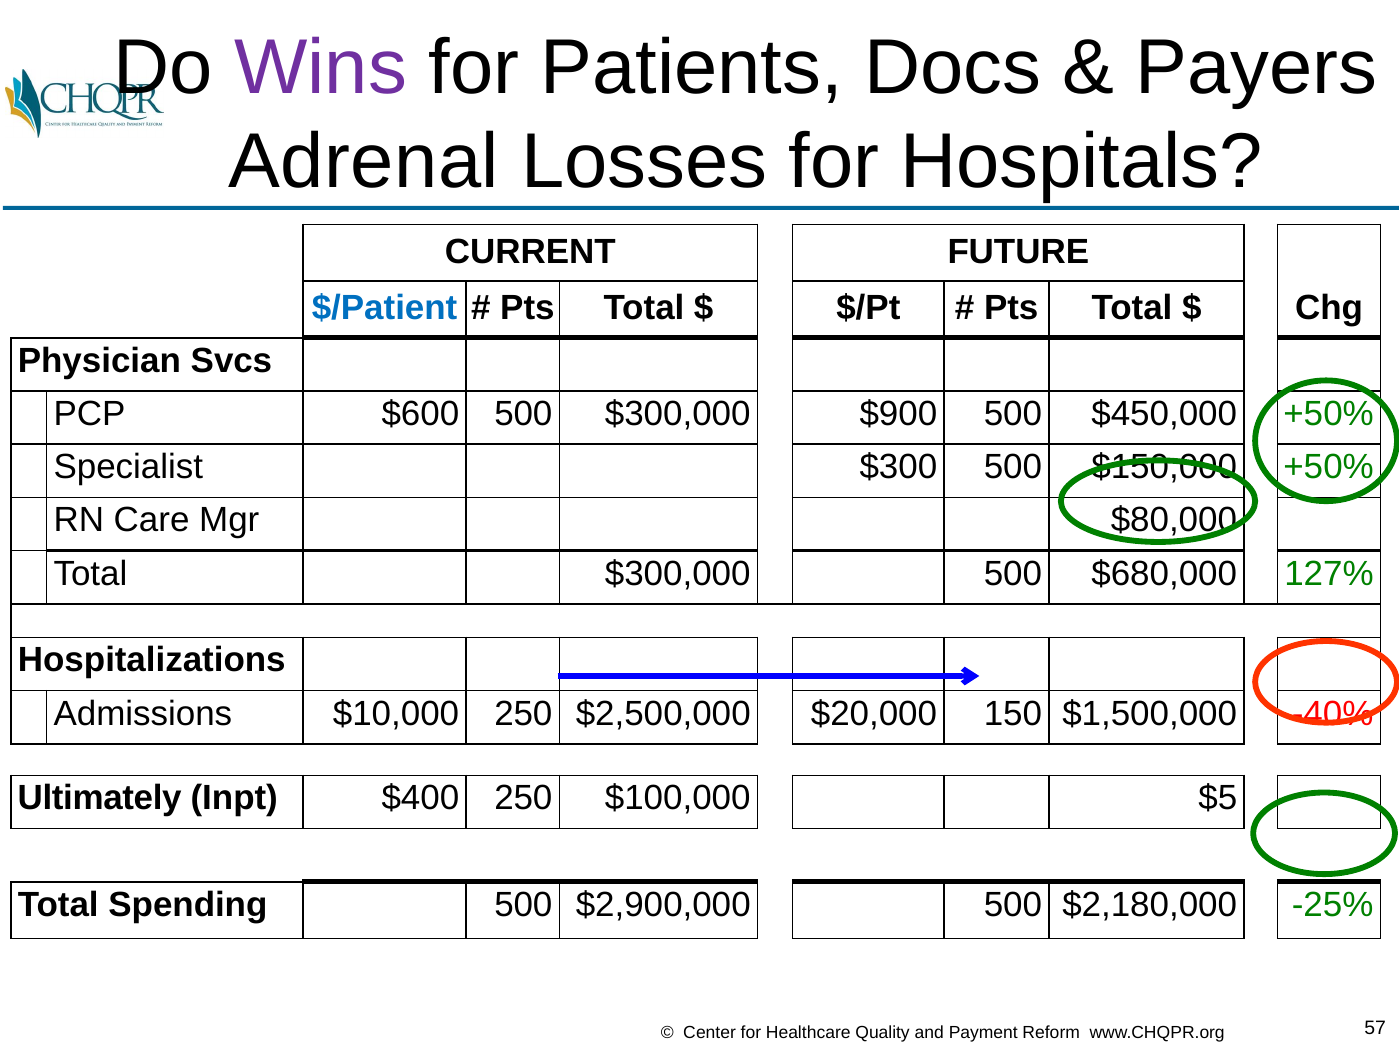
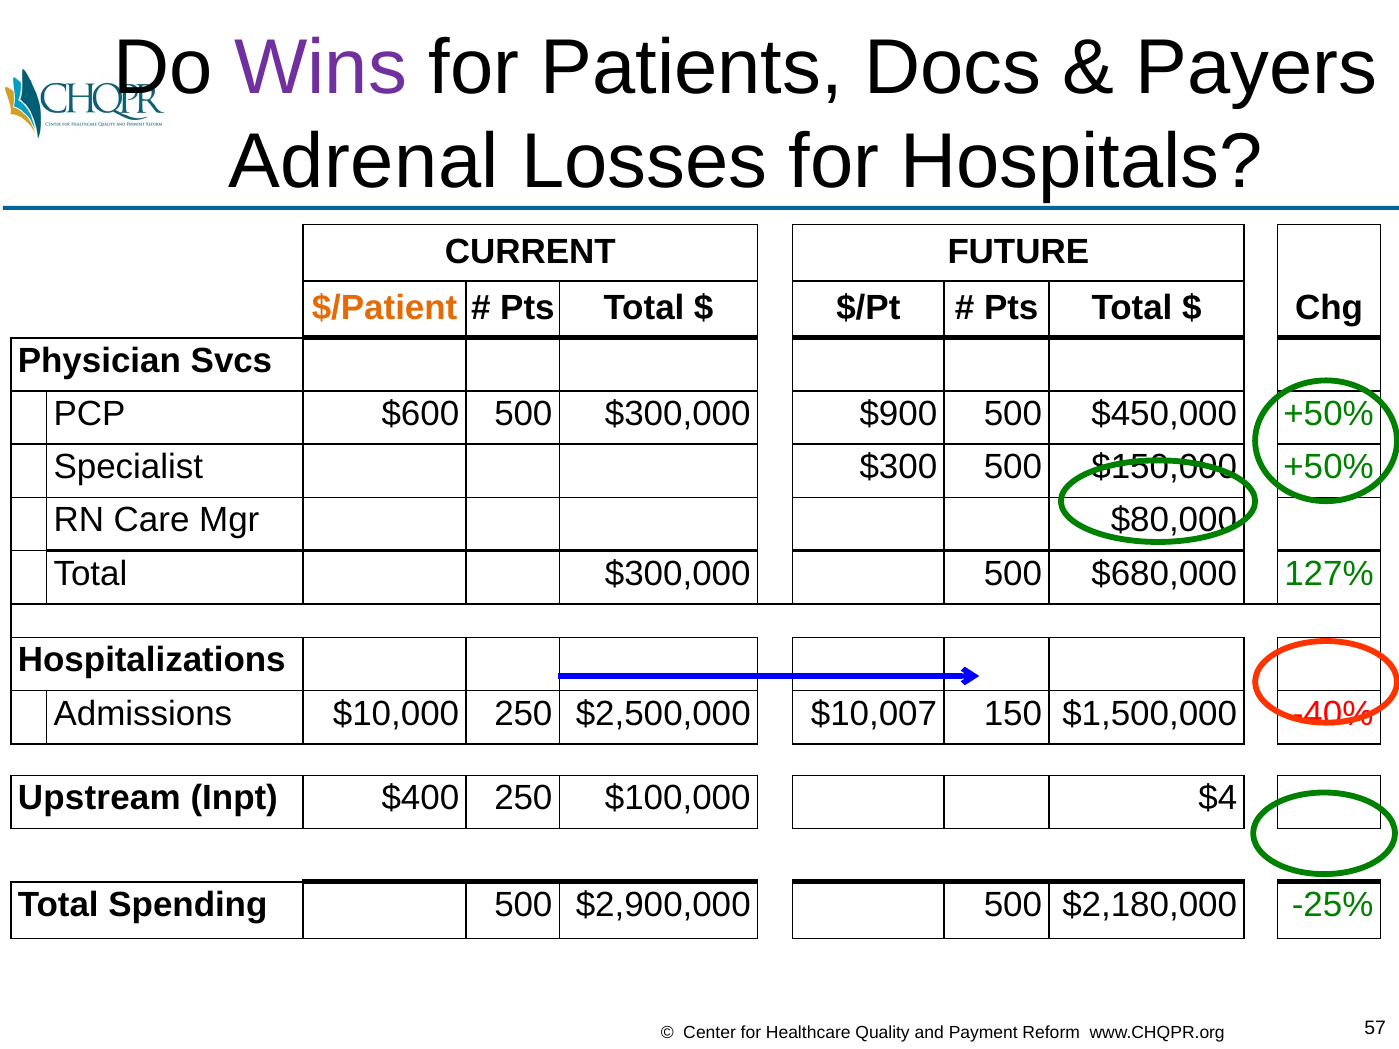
$/Patient colour: blue -> orange
$20,000: $20,000 -> $10,007
Ultimately: Ultimately -> Upstream
$5: $5 -> $4
